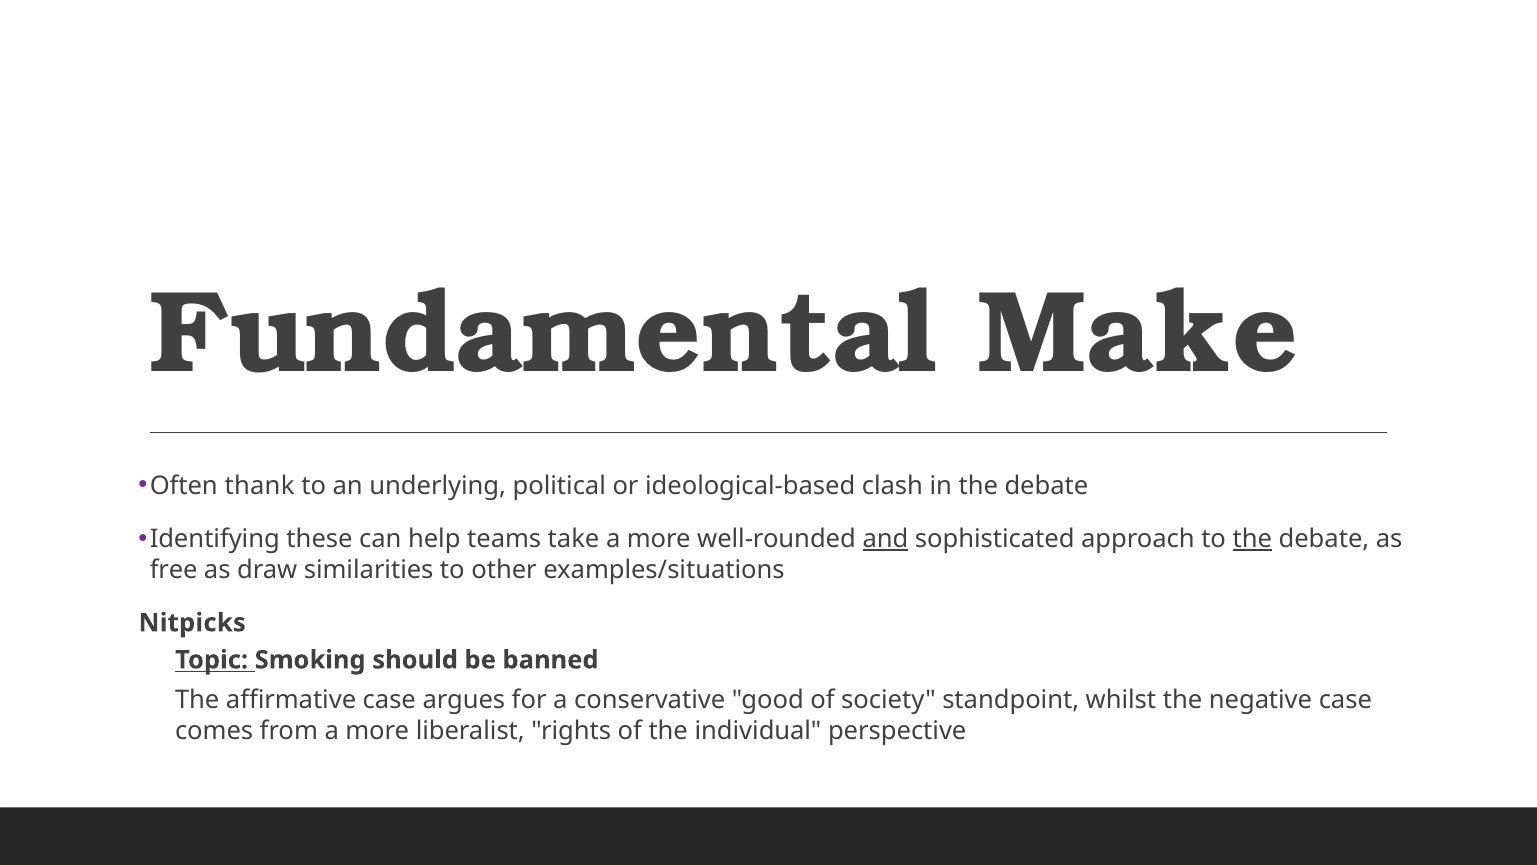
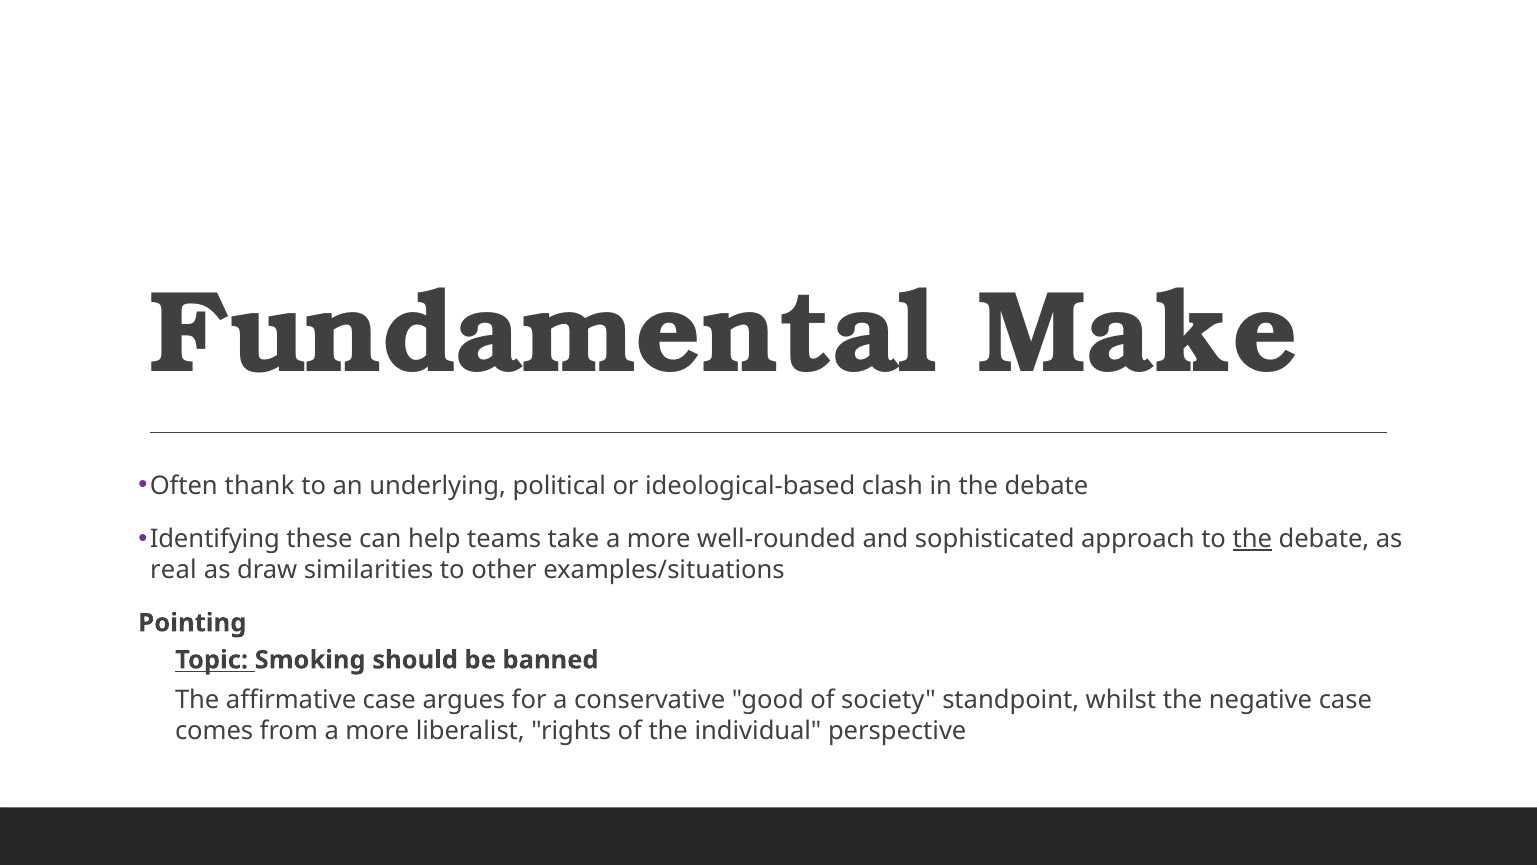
and underline: present -> none
free: free -> real
Nitpicks: Nitpicks -> Pointing
